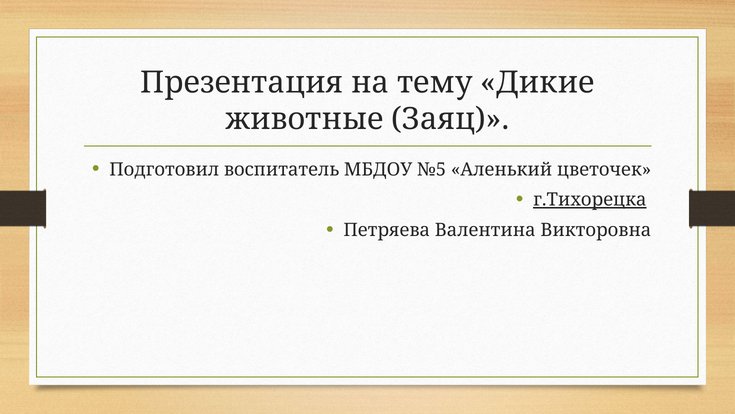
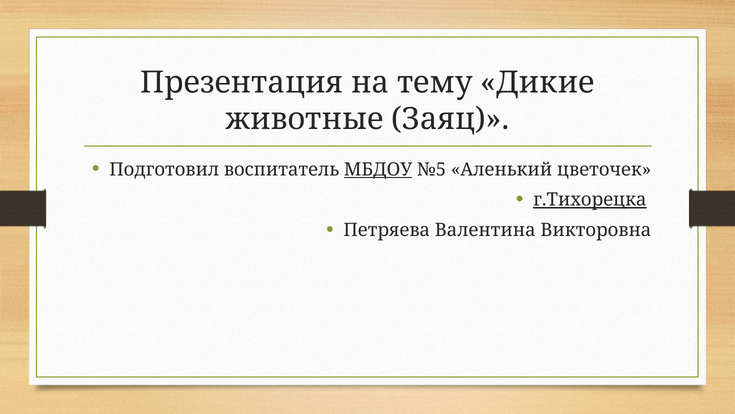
МБДОУ underline: none -> present
